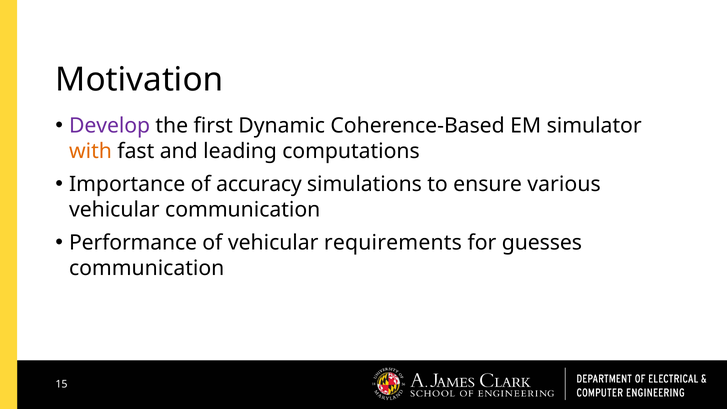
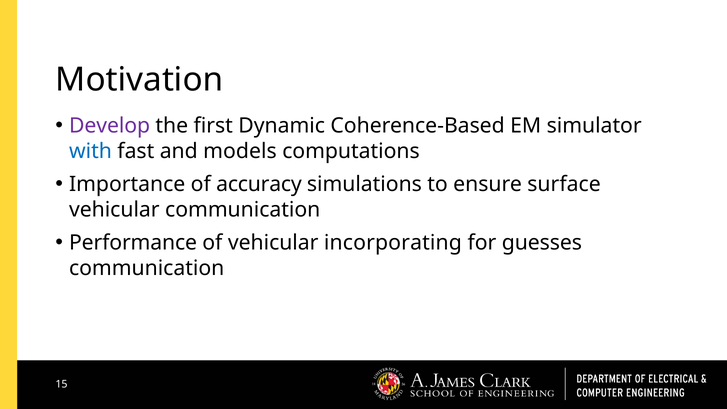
with colour: orange -> blue
leading: leading -> models
various: various -> surface
requirements: requirements -> incorporating
